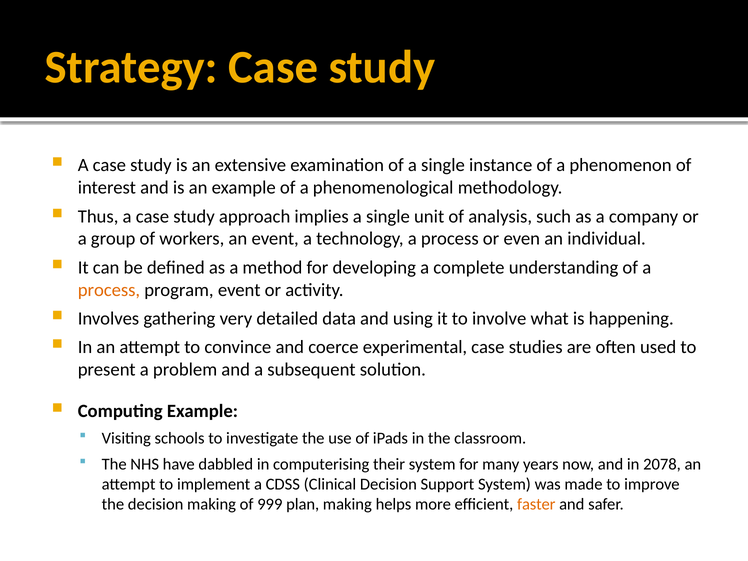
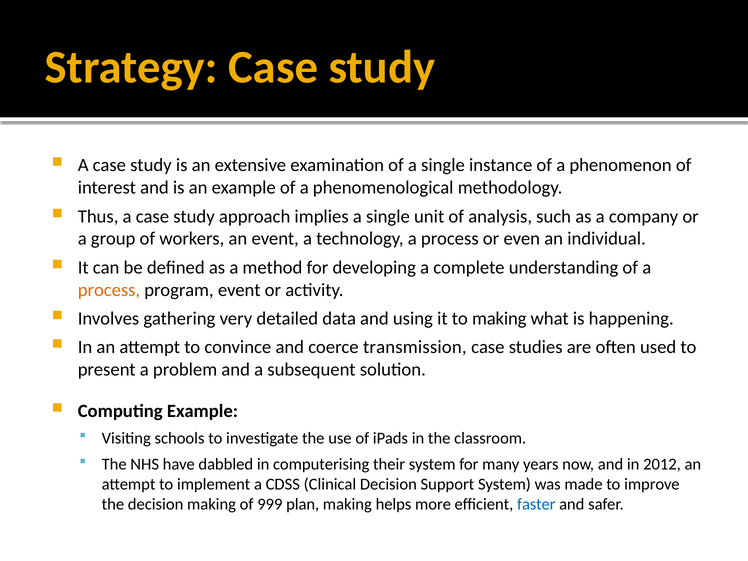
to involve: involve -> making
experimental: experimental -> transmission
2078: 2078 -> 2012
faster colour: orange -> blue
